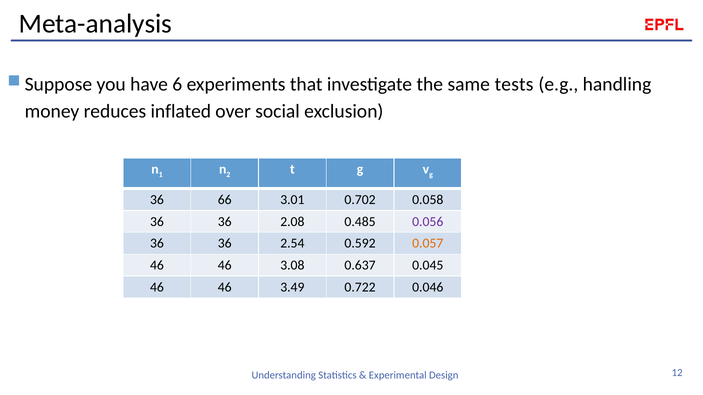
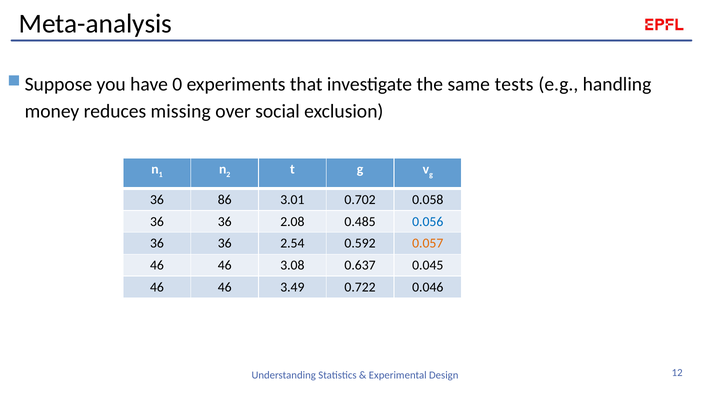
6: 6 -> 0
inflated: inflated -> missing
66: 66 -> 86
0.056 colour: purple -> blue
